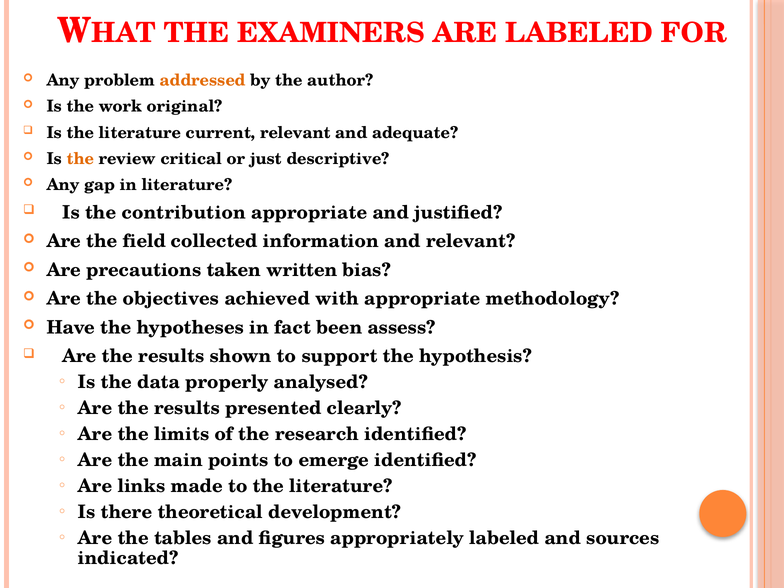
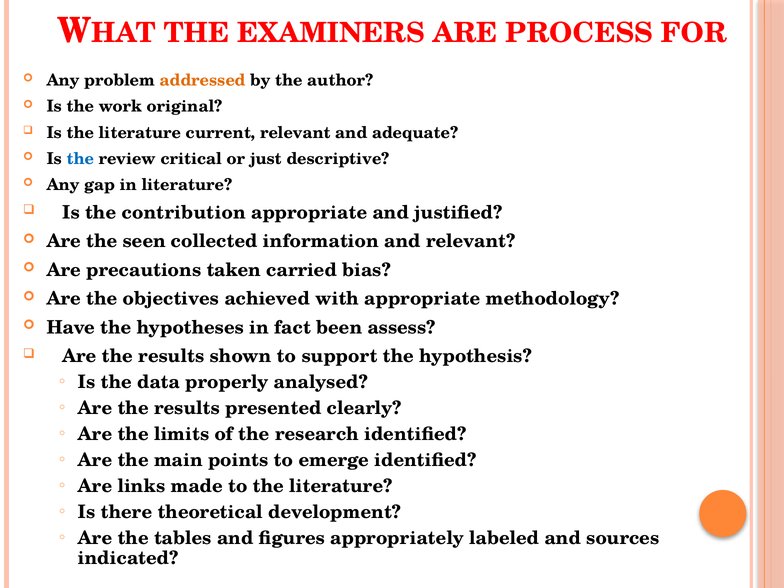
ARE LABELED: LABELED -> PROCESS
the at (80, 159) colour: orange -> blue
field: field -> seen
written: written -> carried
